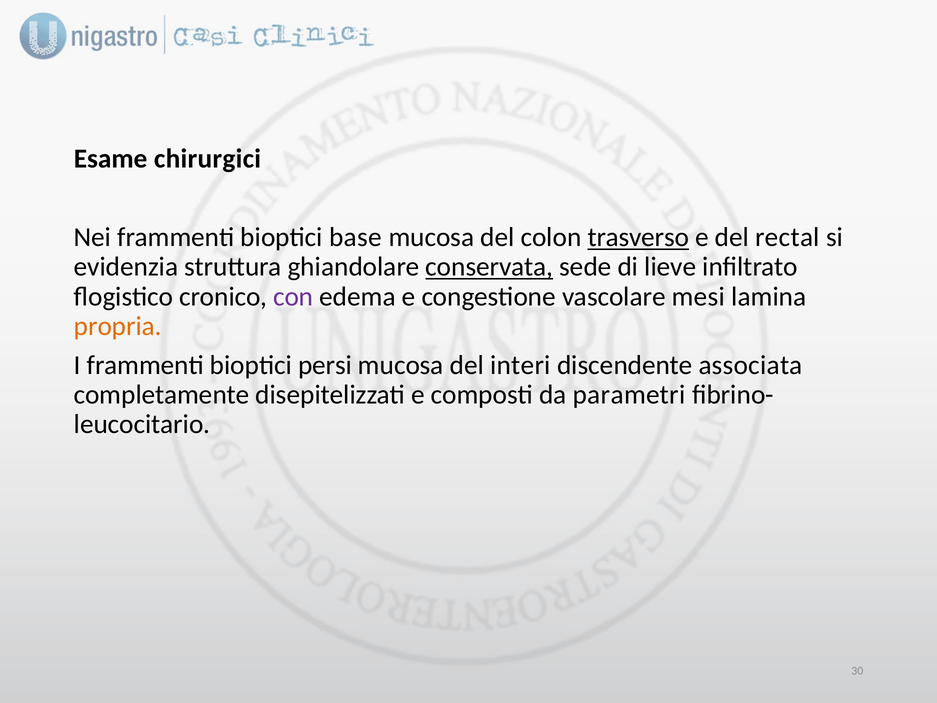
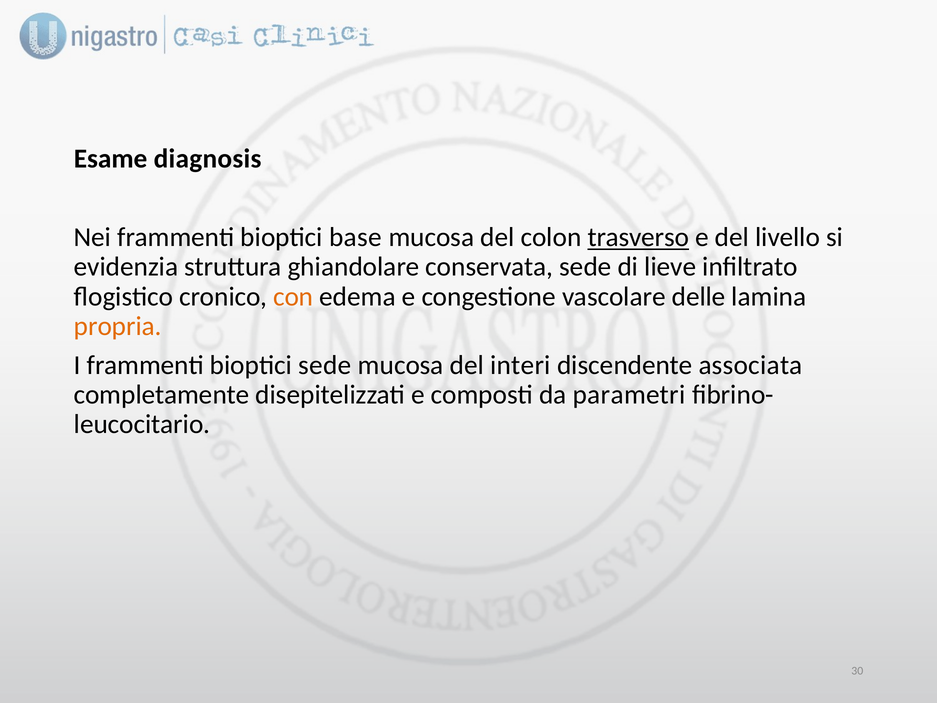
chirurgici: chirurgici -> diagnosis
rectal: rectal -> livello
conservata underline: present -> none
con colour: purple -> orange
mesi: mesi -> delle
bioptici persi: persi -> sede
